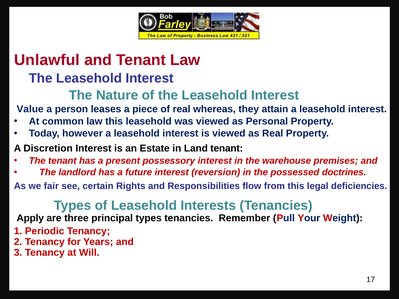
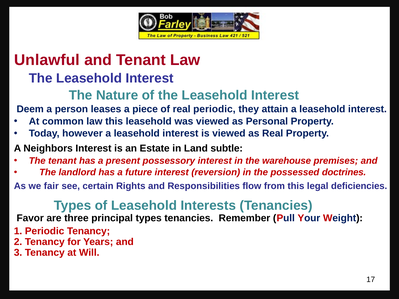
Value: Value -> Deem
real whereas: whereas -> periodic
Discretion: Discretion -> Neighbors
Land tenant: tenant -> subtle
Apply: Apply -> Favor
